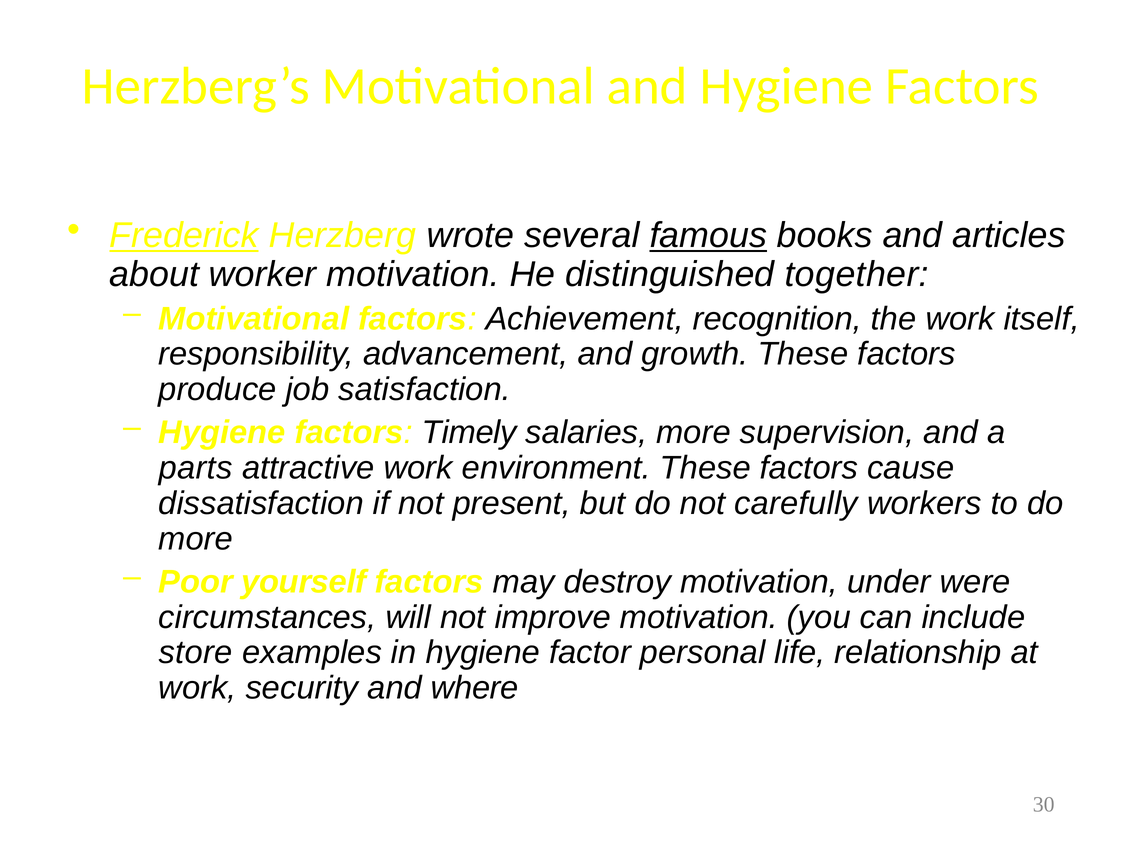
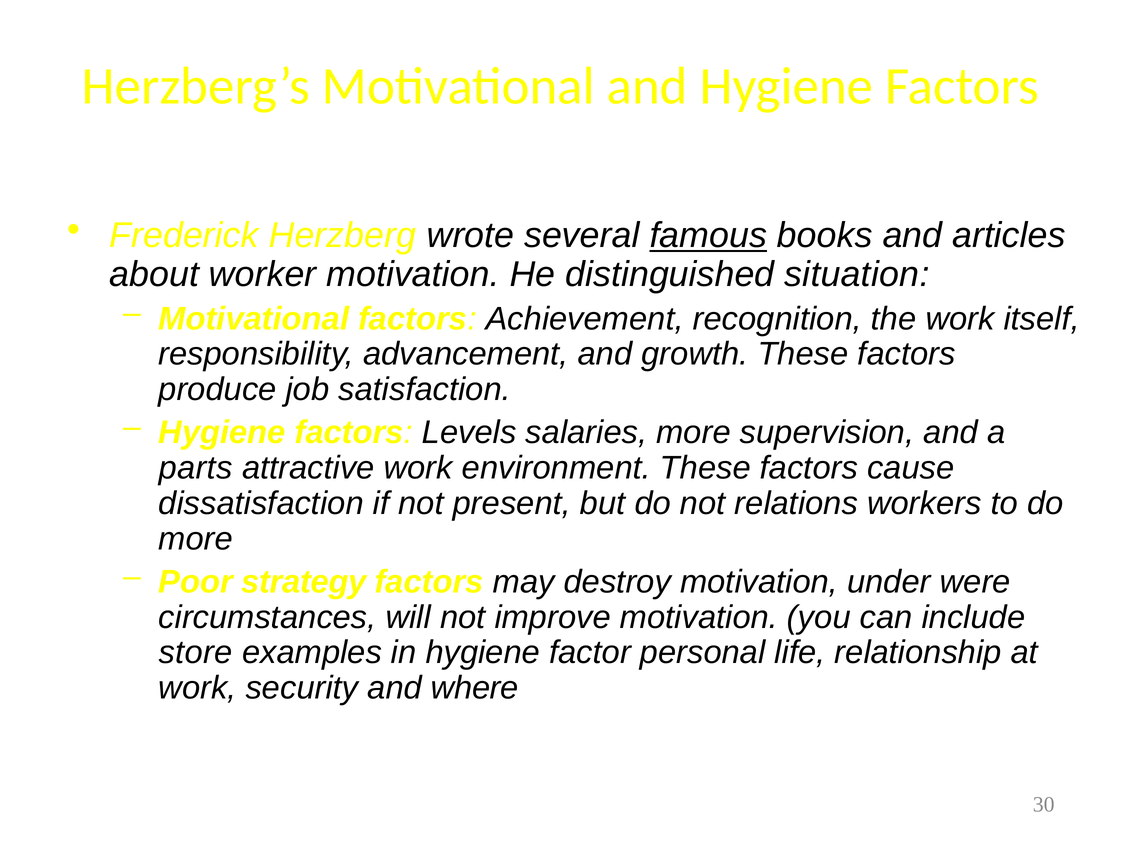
Frederick underline: present -> none
together: together -> situation
Timely: Timely -> Levels
carefully: carefully -> relations
yourself: yourself -> strategy
